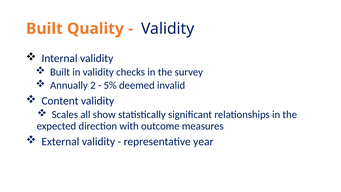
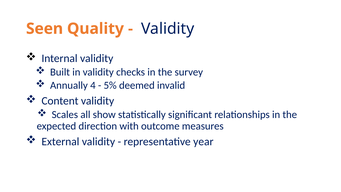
Built at (44, 29): Built -> Seen
2: 2 -> 4
